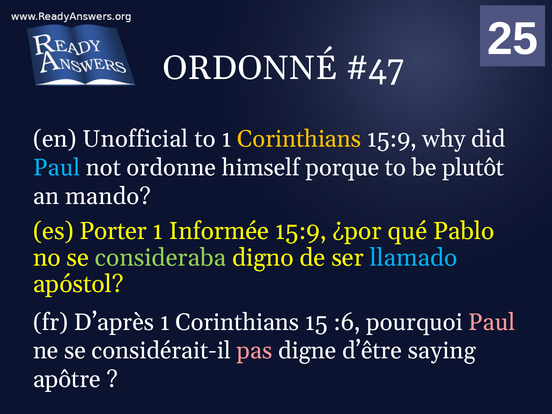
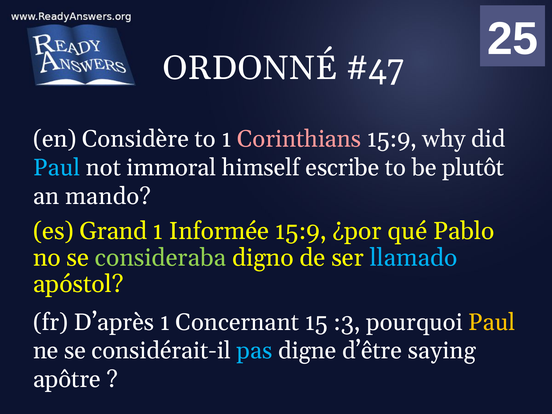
Unofficial: Unofficial -> Considère
Corinthians at (299, 139) colour: yellow -> pink
ordonne: ordonne -> immoral
porque: porque -> escribe
Porter: Porter -> Grand
D’après 1 Corinthians: Corinthians -> Concernant
:6: :6 -> :3
Paul at (492, 322) colour: pink -> yellow
pas colour: pink -> light blue
